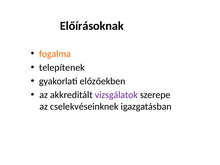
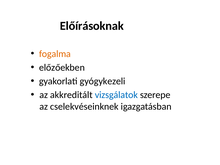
telepítenek: telepítenek -> előzőekben
előzőekben: előzőekben -> gyógykezeli
vizsgálatok colour: purple -> blue
